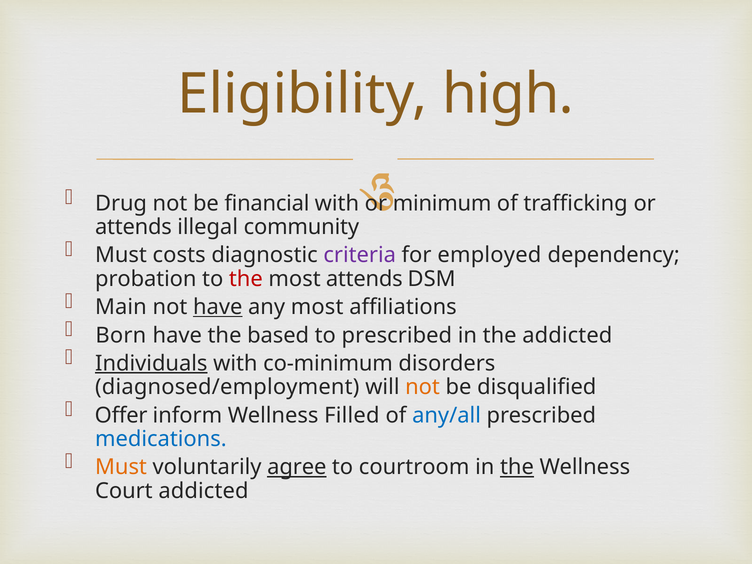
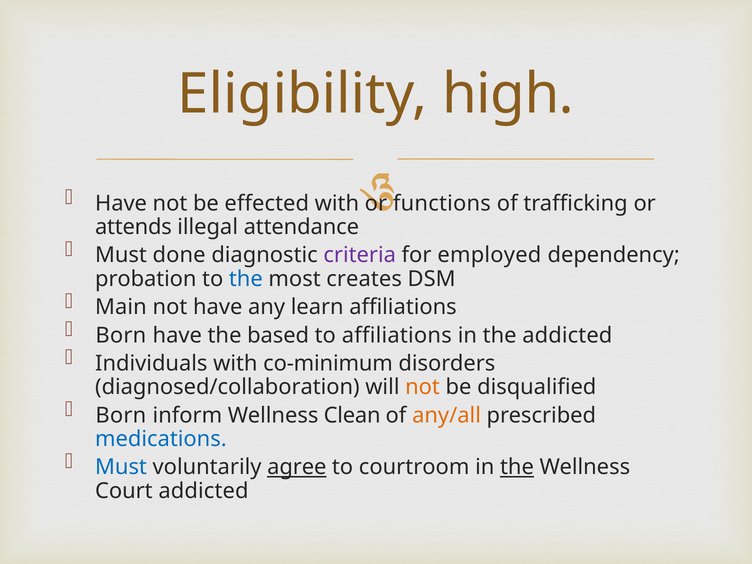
Drug at (121, 203): Drug -> Have
financial: financial -> effected
minimum: minimum -> functions
community: community -> attendance
costs: costs -> done
the at (246, 279) colour: red -> blue
most attends: attends -> creates
have at (218, 307) underline: present -> none
any most: most -> learn
to prescribed: prescribed -> affiliations
Individuals underline: present -> none
diagnosed/employment: diagnosed/employment -> diagnosed/collaboration
Offer at (121, 415): Offer -> Born
Filled: Filled -> Clean
any/all colour: blue -> orange
Must at (121, 467) colour: orange -> blue
